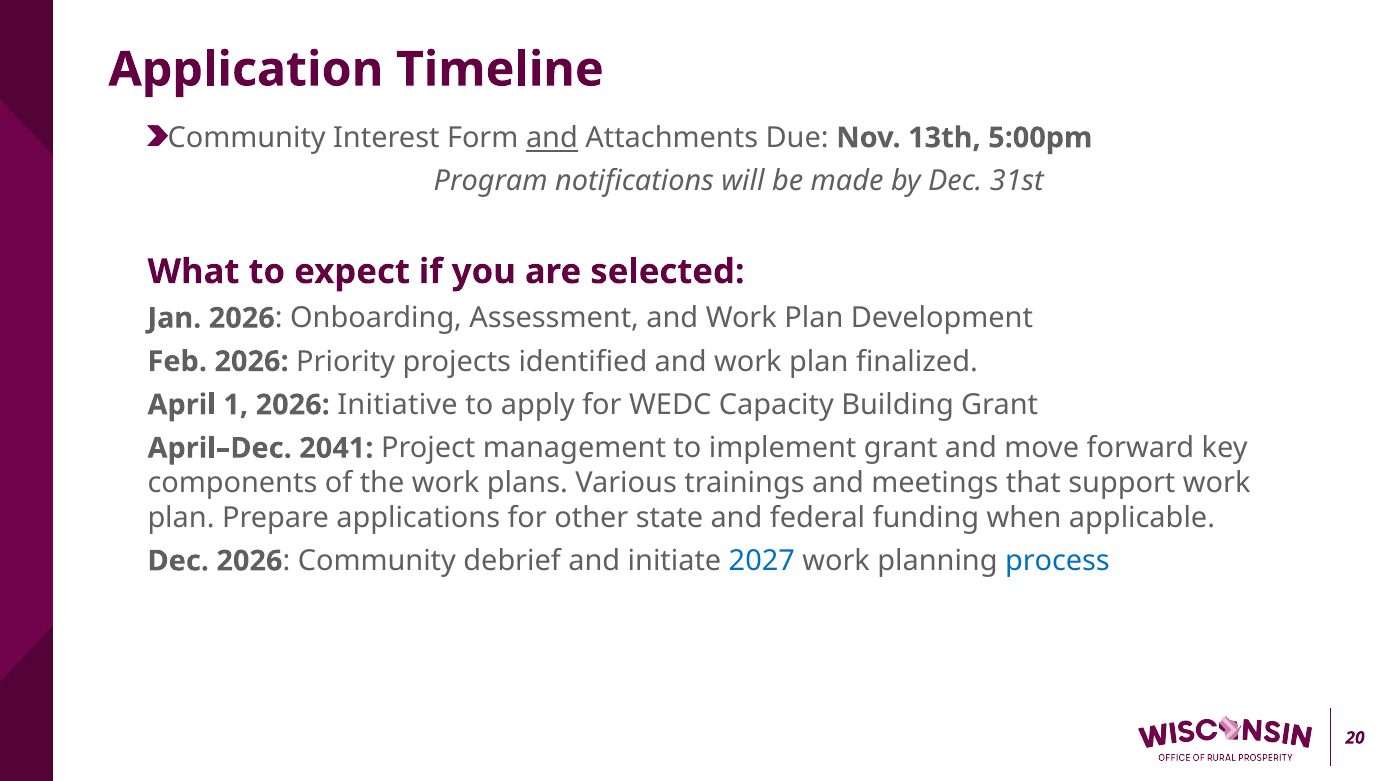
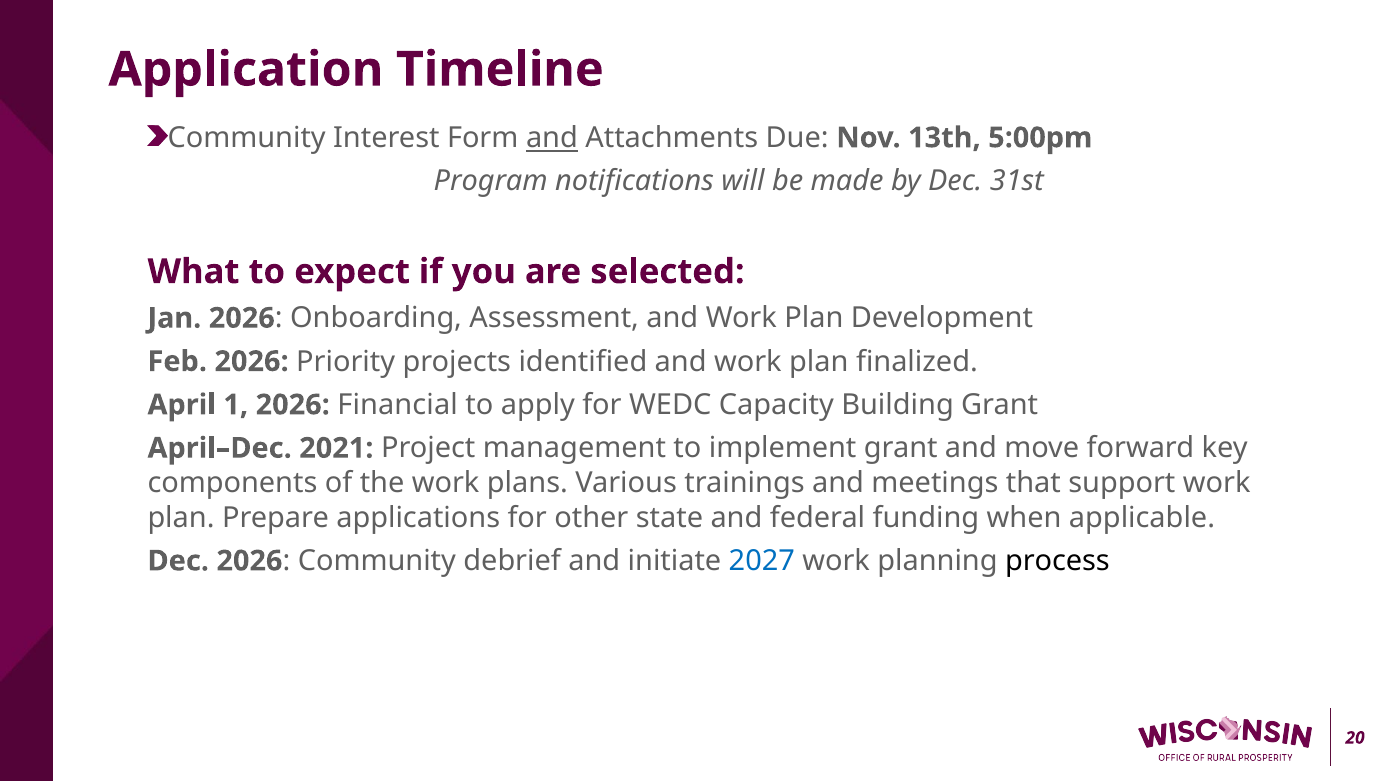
Initiative: Initiative -> Financial
2041: 2041 -> 2021
process colour: blue -> black
